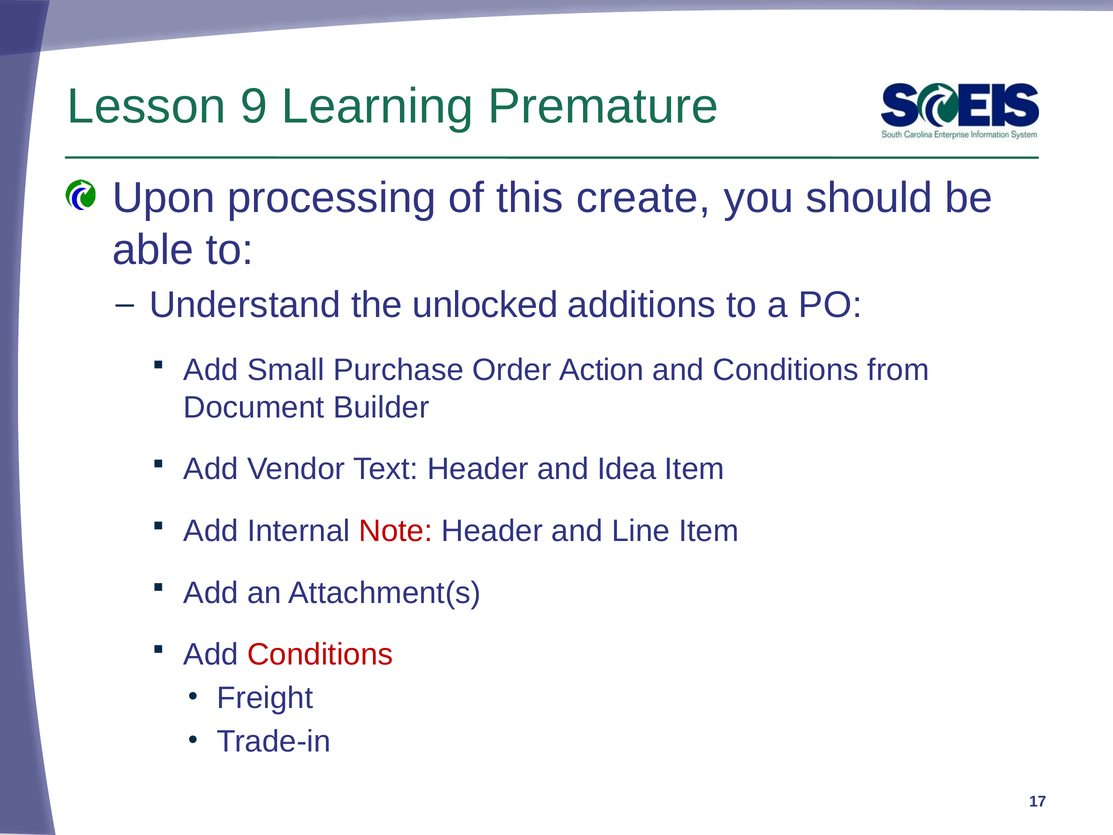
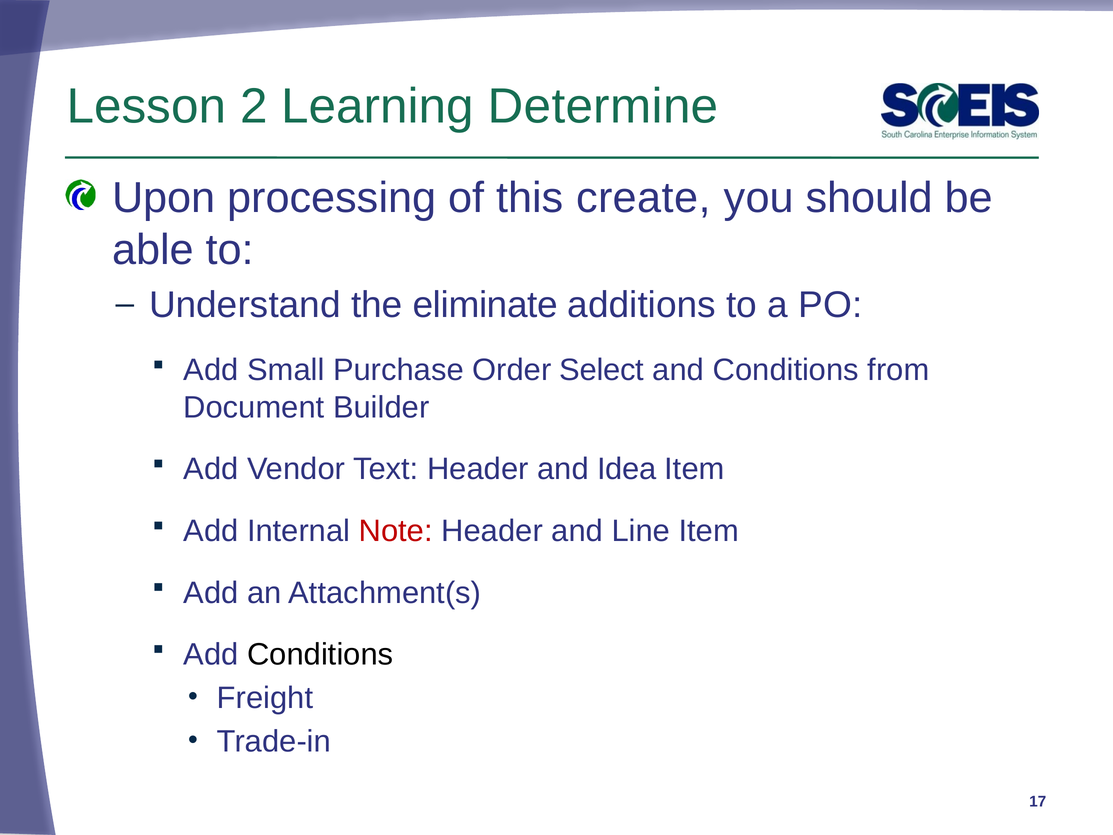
9: 9 -> 2
Premature: Premature -> Determine
unlocked: unlocked -> eliminate
Action: Action -> Select
Conditions at (320, 654) colour: red -> black
